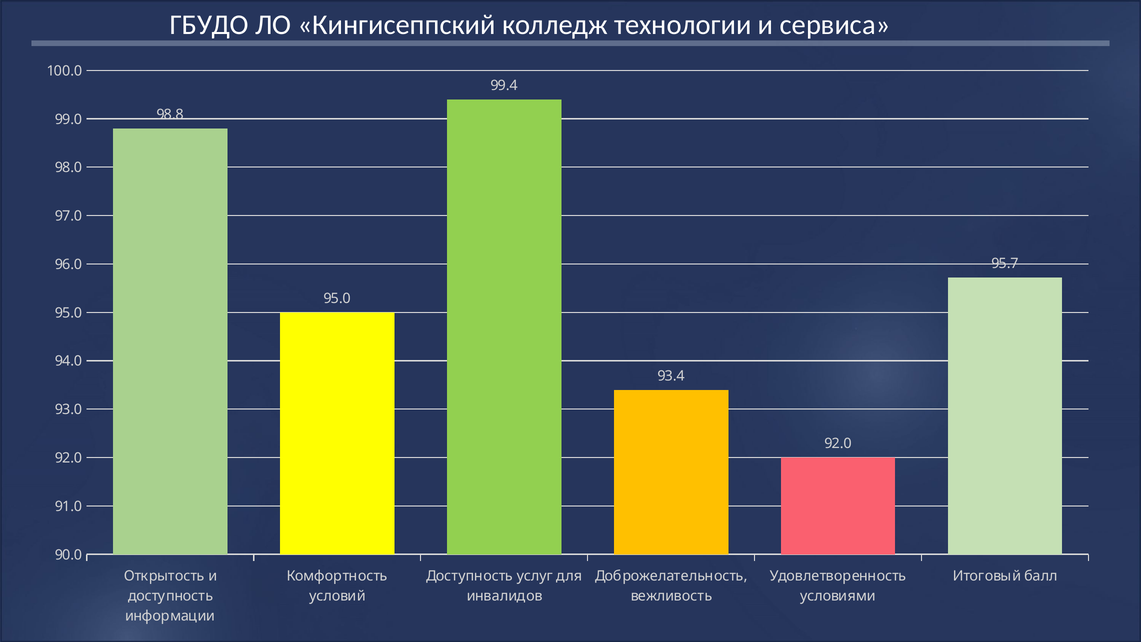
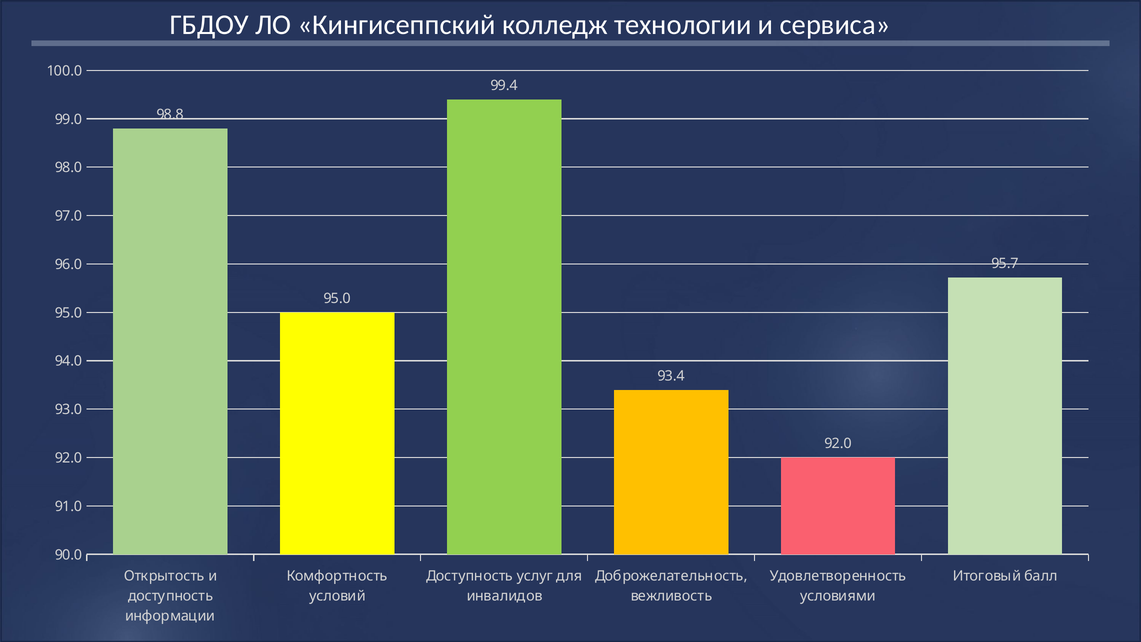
ГБУДО: ГБУДО -> ГБДОУ
